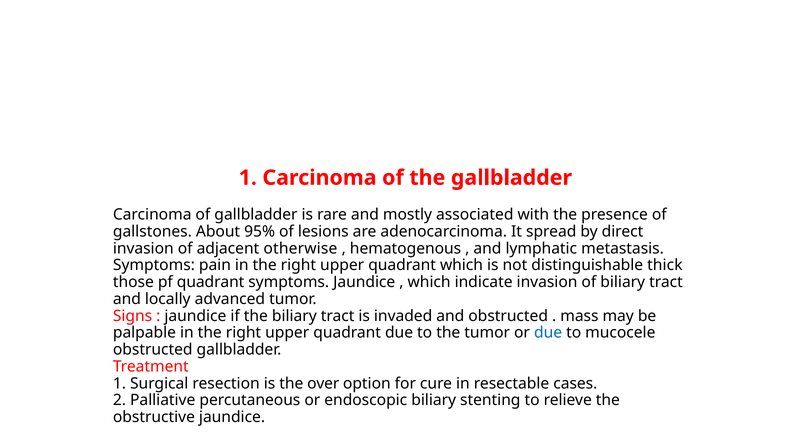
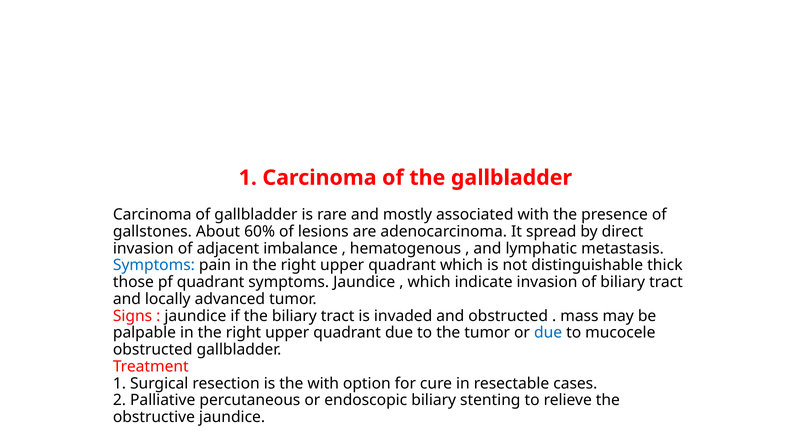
95%: 95% -> 60%
otherwise: otherwise -> imbalance
Symptoms at (154, 265) colour: black -> blue
the over: over -> with
